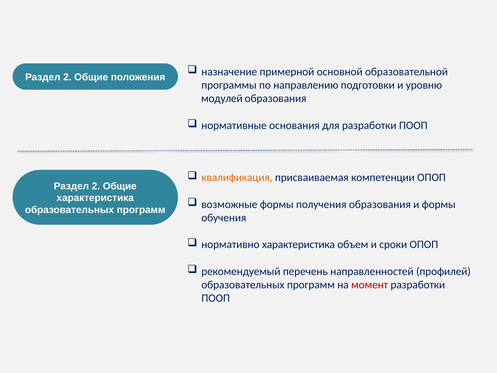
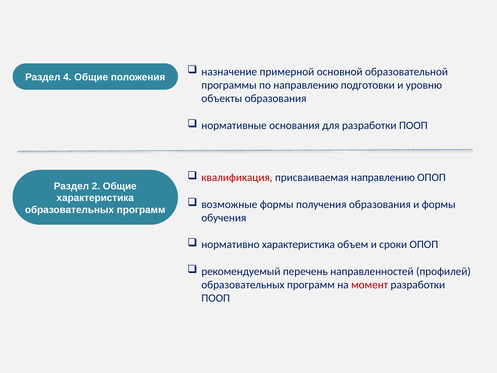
2 at (67, 77): 2 -> 4
модулей: модулей -> объекты
квалификация colour: orange -> red
присваиваемая компетенции: компетенции -> направлению
